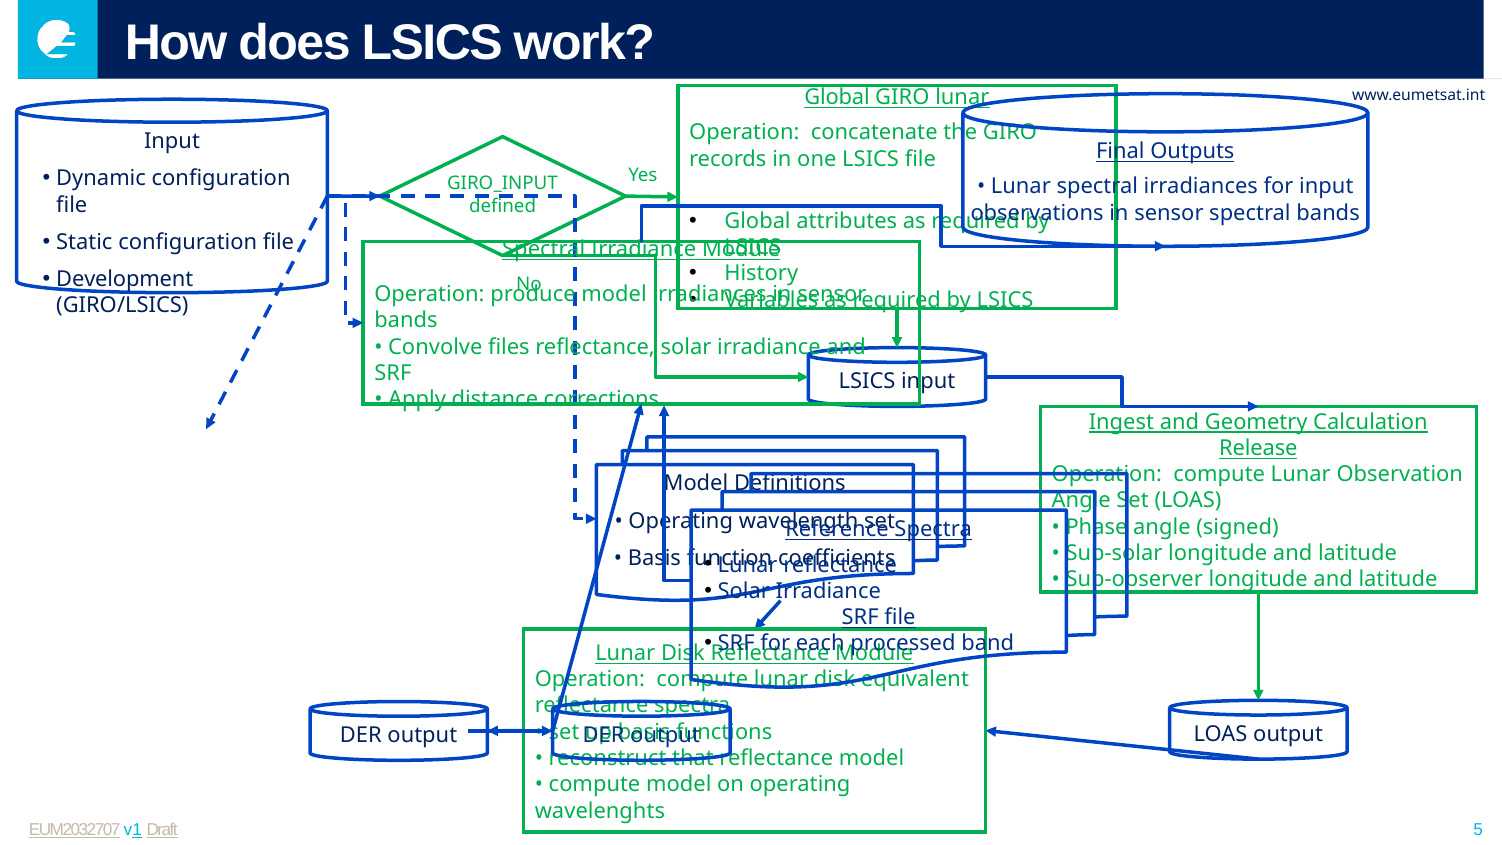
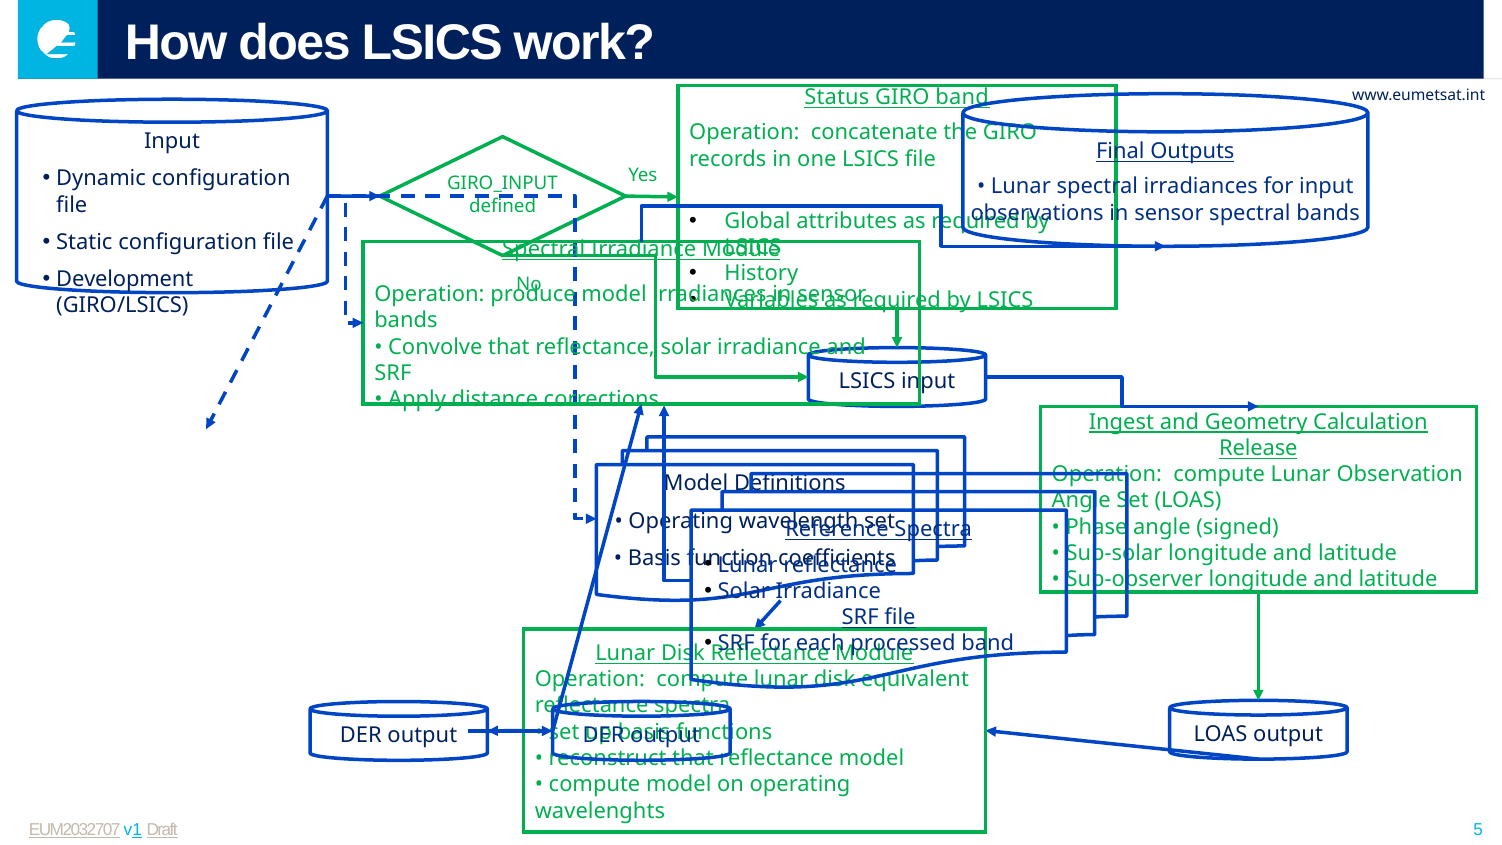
Global at (837, 97): Global -> Status
GIRO lunar: lunar -> band
Convolve files: files -> that
